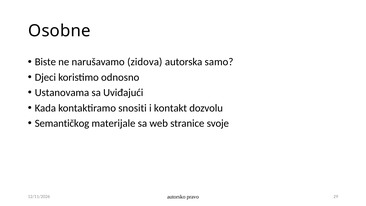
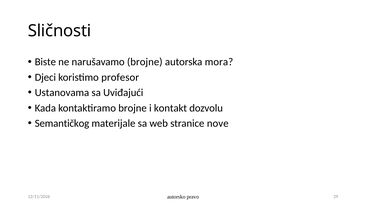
Osobne: Osobne -> Sličnosti
narušavamo zidova: zidova -> brojne
samo: samo -> mora
odnosno: odnosno -> profesor
kontaktiramo snositi: snositi -> brojne
svoje: svoje -> nove
